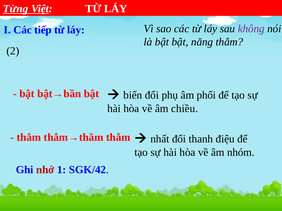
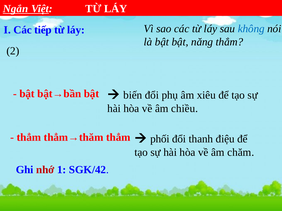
Từng: Từng -> Ngắn
không colour: purple -> blue
phối: phối -> xiêu
nhất: nhất -> phối
nhóm: nhóm -> chăm
